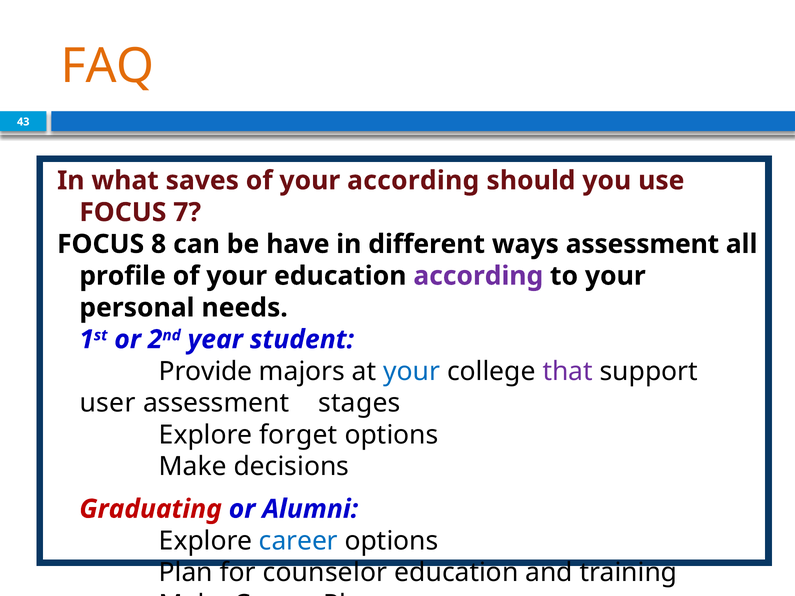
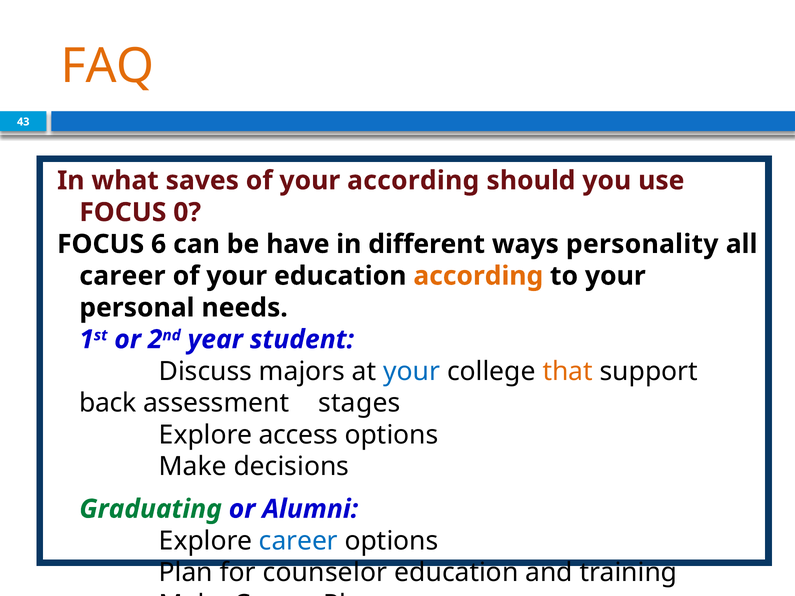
7: 7 -> 0
8: 8 -> 6
ways assessment: assessment -> personality
profile at (123, 276): profile -> career
according at (478, 276) colour: purple -> orange
Provide: Provide -> Discuss
that colour: purple -> orange
user: user -> back
forget: forget -> access
Graduating colour: red -> green
